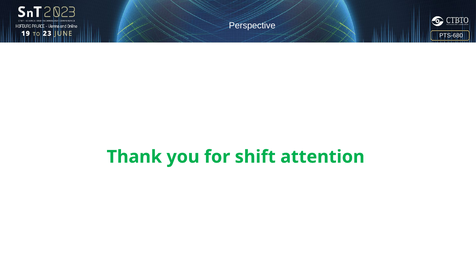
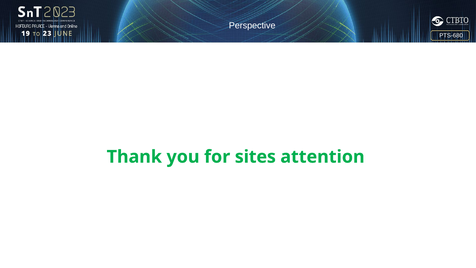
shift: shift -> sites
